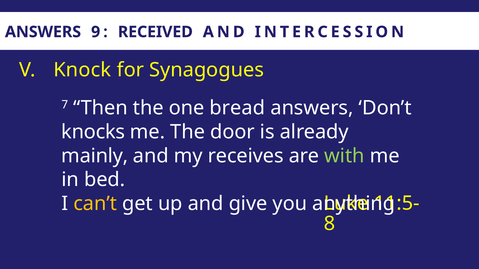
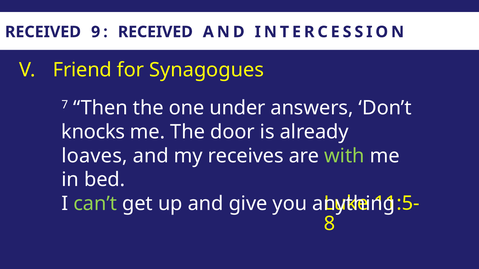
ANSWERS at (43, 32): ANSWERS -> RECEIVED
Knock: Knock -> Friend
bread: bread -> under
mainly: mainly -> loaves
can’t colour: yellow -> light green
